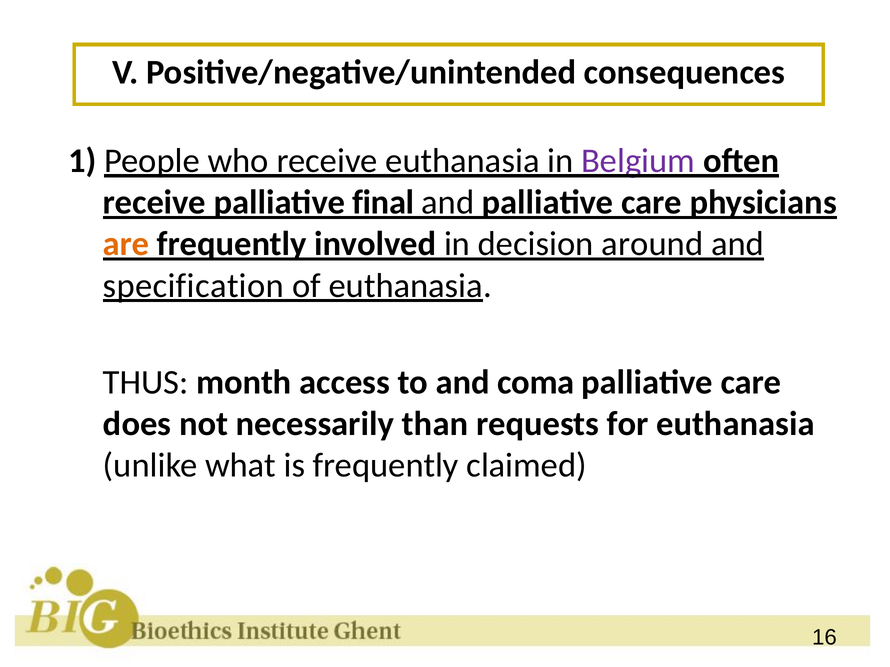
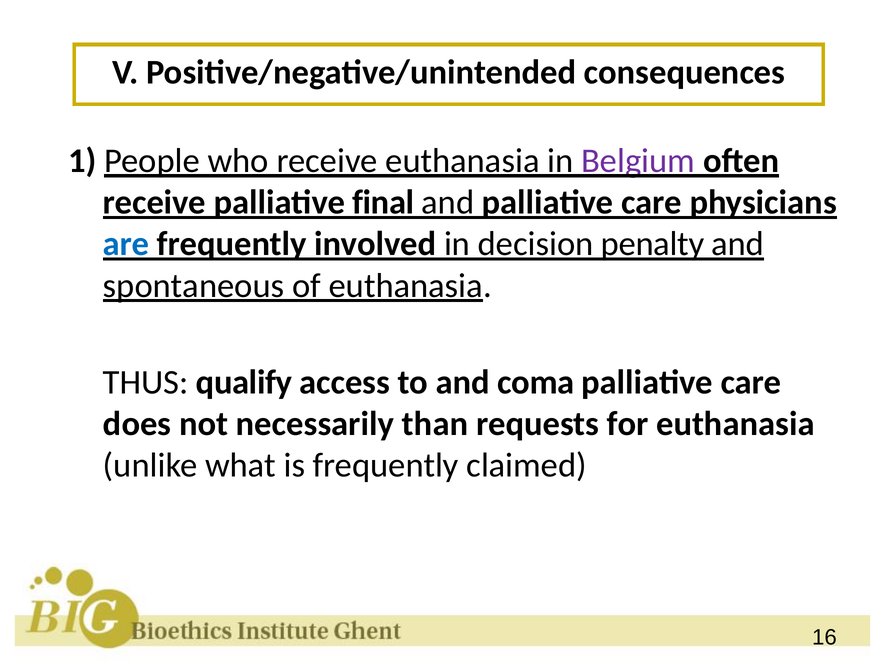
are colour: orange -> blue
around: around -> penalty
specification: specification -> spontaneous
month: month -> qualify
